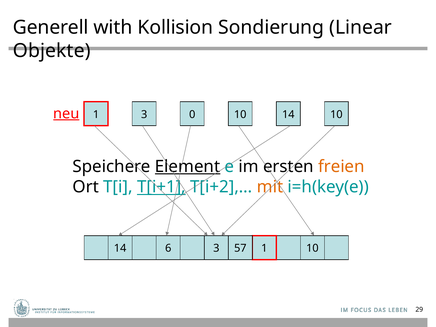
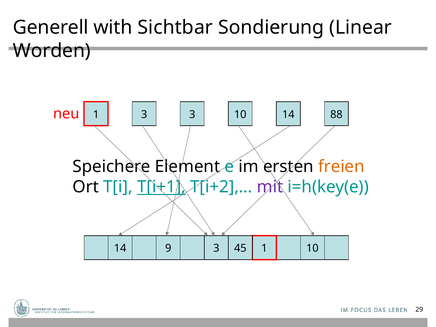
Kollision: Kollision -> Sichtbar
Objekte: Objekte -> Worden
neu underline: present -> none
3 0: 0 -> 3
14 10: 10 -> 88
Element underline: present -> none
mit colour: orange -> purple
6: 6 -> 9
57: 57 -> 45
